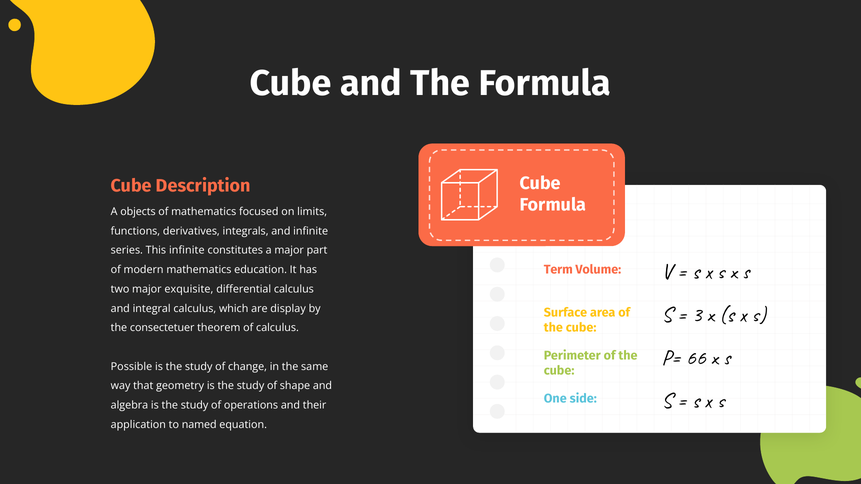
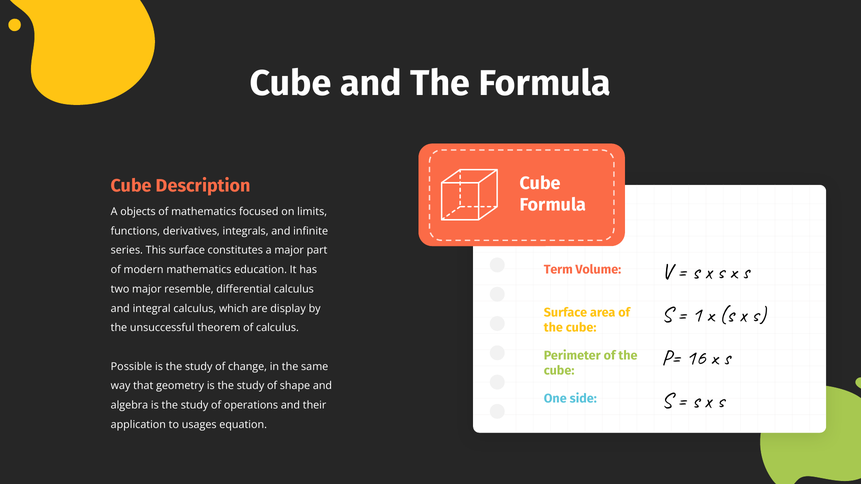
This infinite: infinite -> surface
exquisite: exquisite -> resemble
3: 3 -> 1
consectetuer: consectetuer -> unsuccessful
66: 66 -> 16
named: named -> usages
